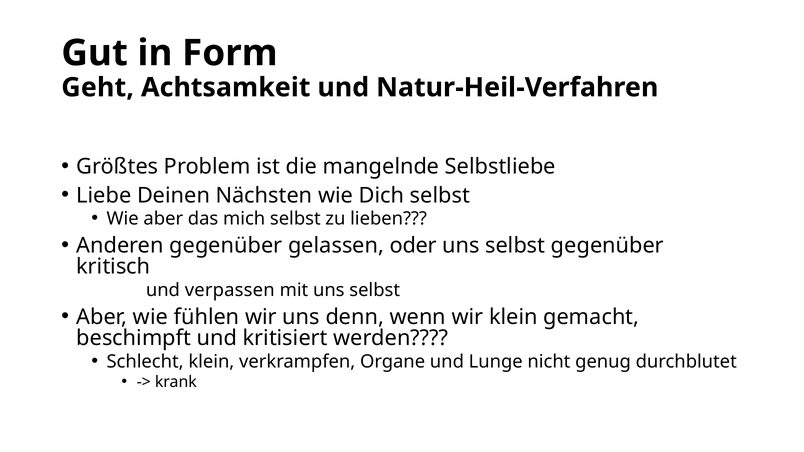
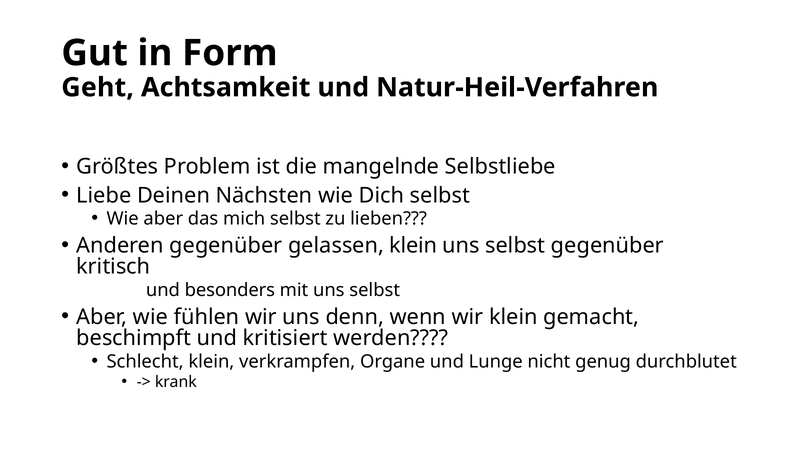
gelassen oder: oder -> klein
verpassen: verpassen -> besonders
